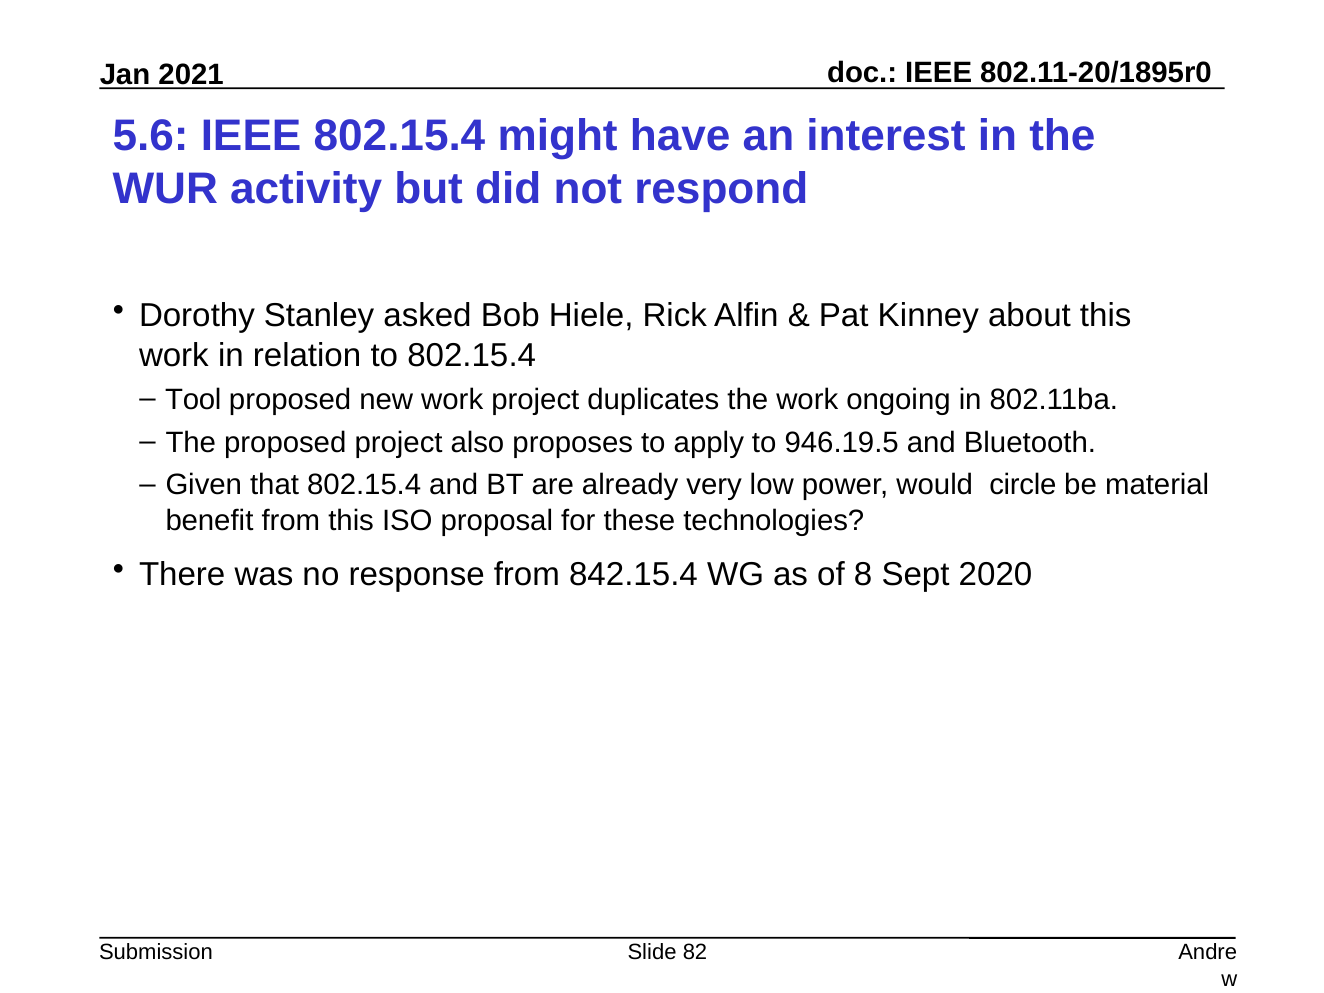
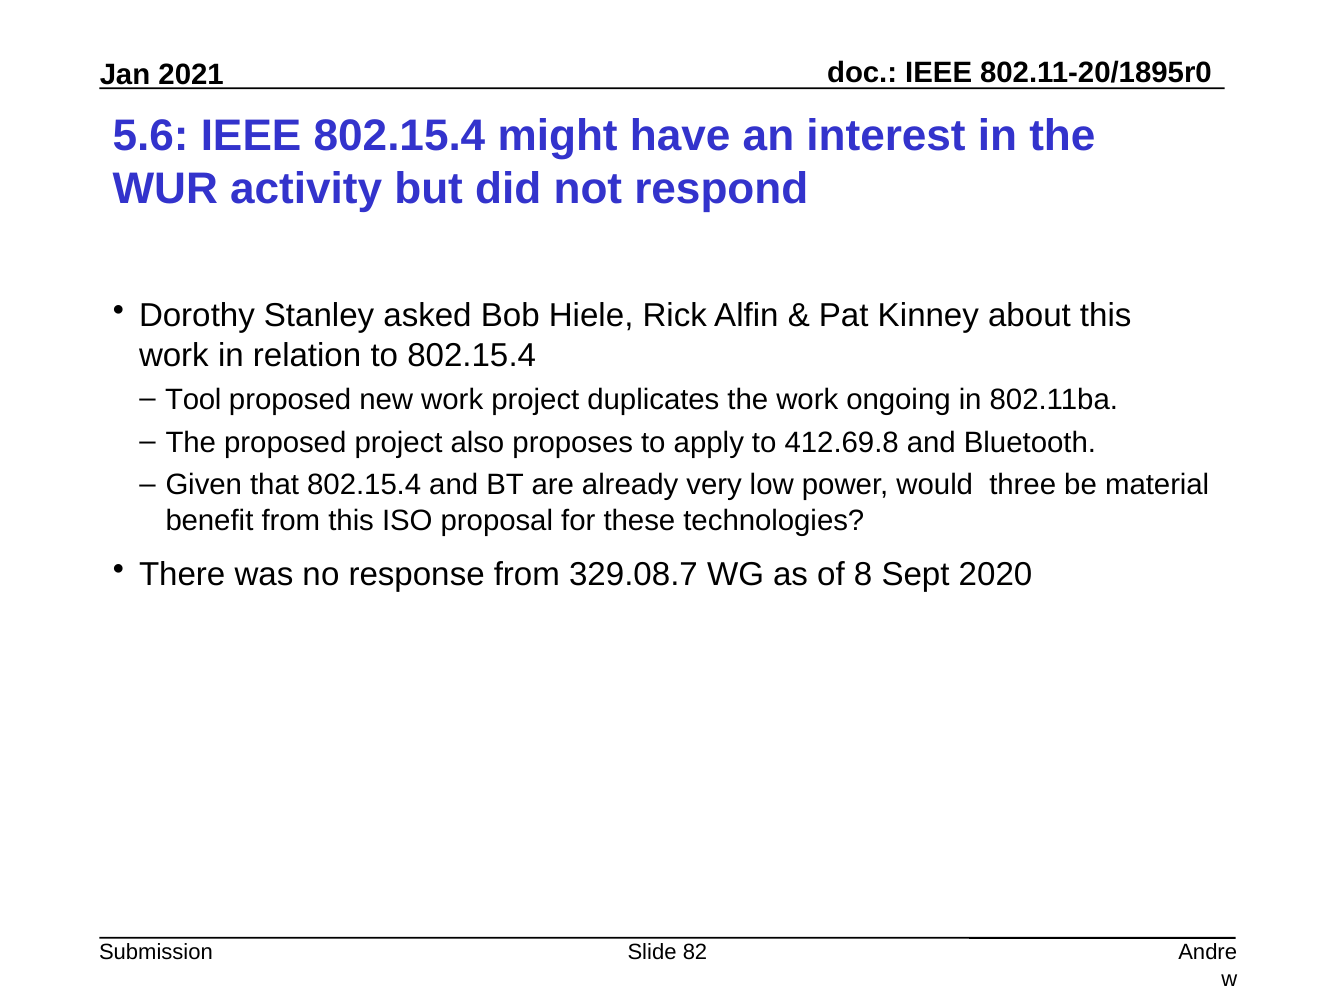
946.19.5: 946.19.5 -> 412.69.8
circle: circle -> three
842.15.4: 842.15.4 -> 329.08.7
